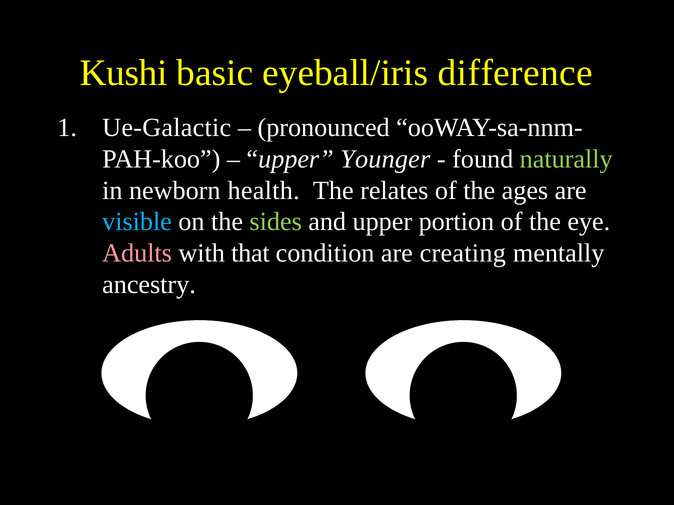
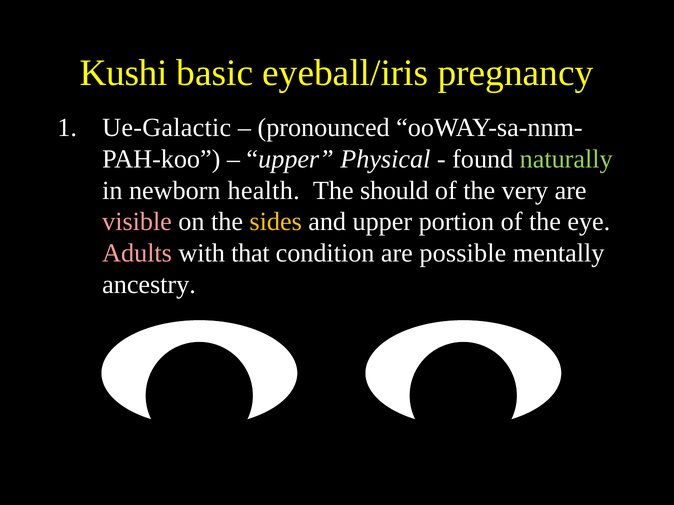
difference: difference -> pregnancy
Younger: Younger -> Physical
relates: relates -> should
ages: ages -> very
visible colour: light blue -> pink
sides colour: light green -> yellow
creating: creating -> possible
